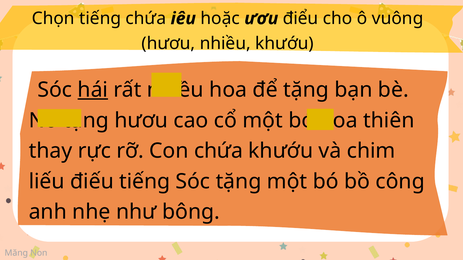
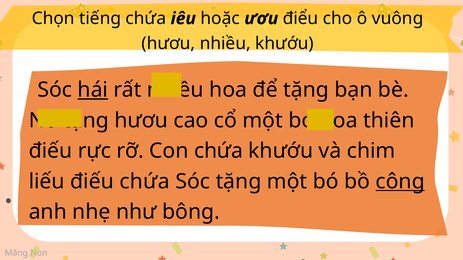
thay at (50, 151): thay -> điếu
điếu tiếng: tiếng -> chứa
công underline: none -> present
